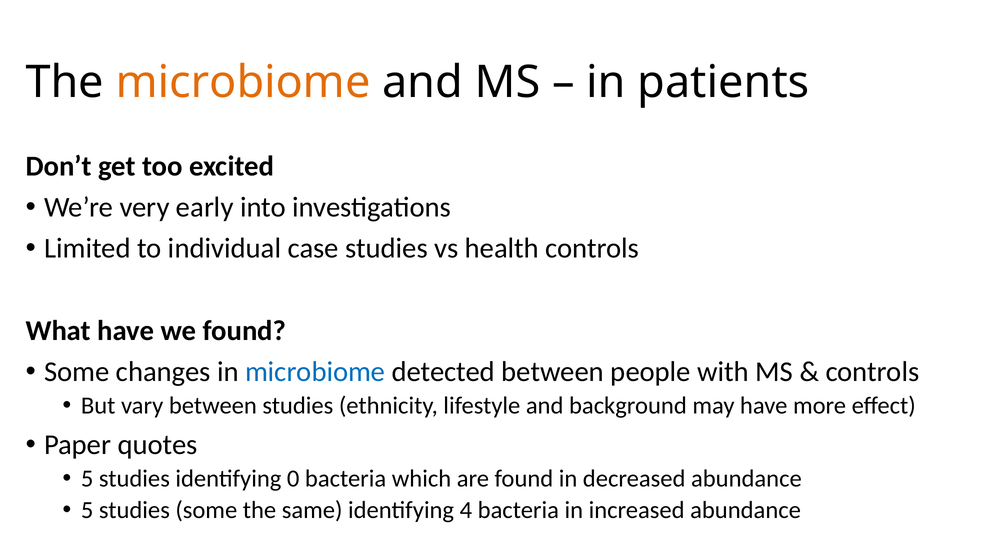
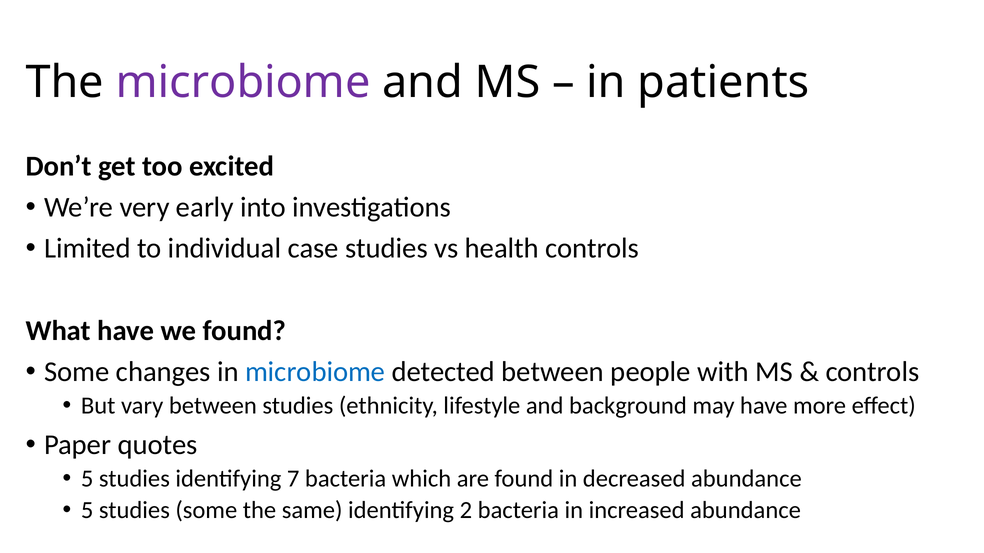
microbiome at (243, 83) colour: orange -> purple
0: 0 -> 7
4: 4 -> 2
